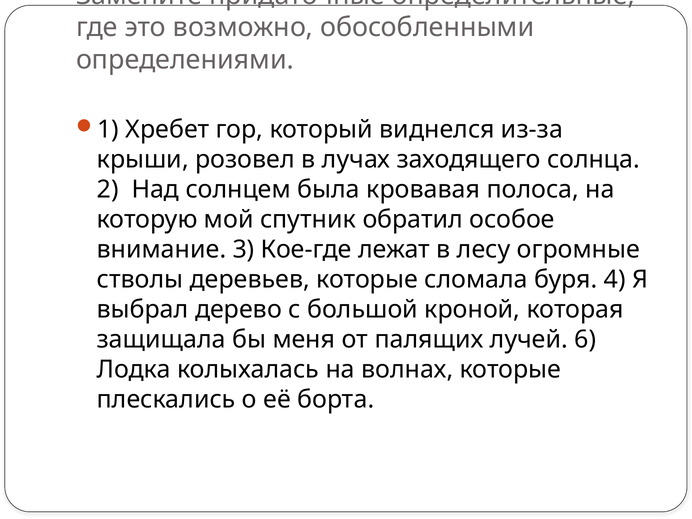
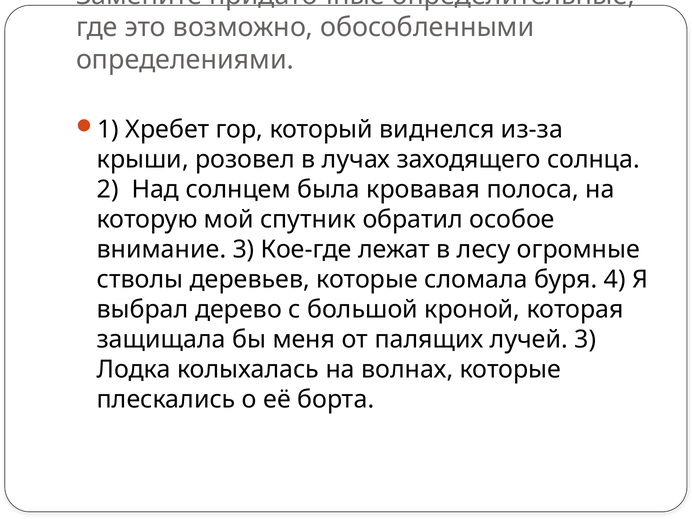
лучей 6: 6 -> 3
